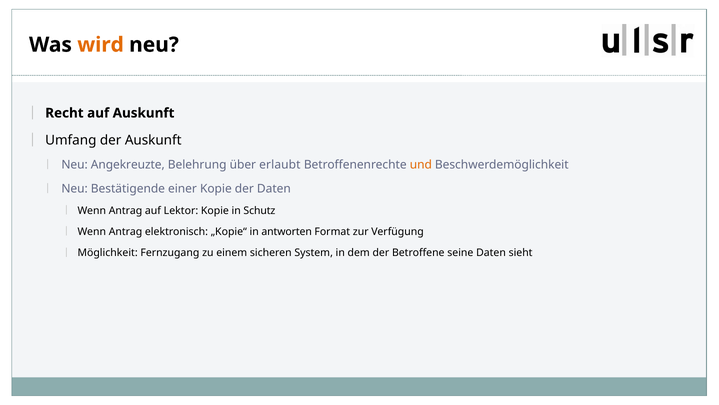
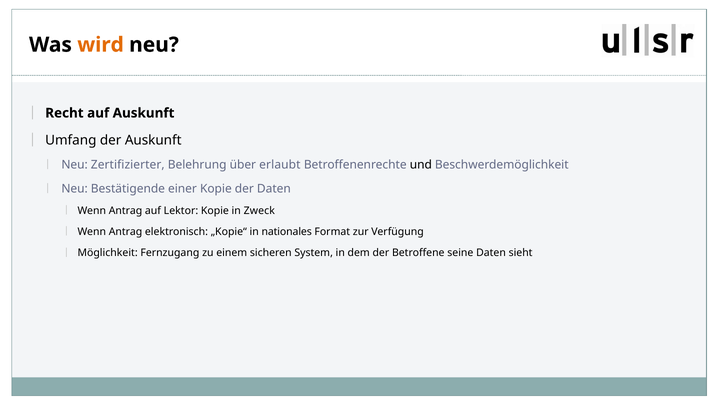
Angekreuzte: Angekreuzte -> Zertifizierter
und colour: orange -> black
Schutz: Schutz -> Zweck
antworten: antworten -> nationales
